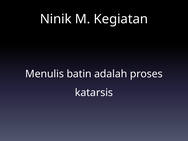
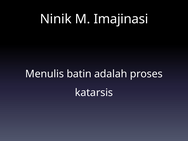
Kegiatan: Kegiatan -> Imajinasi
